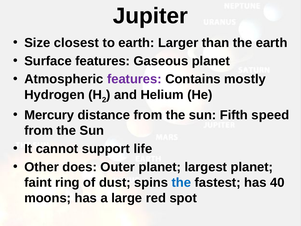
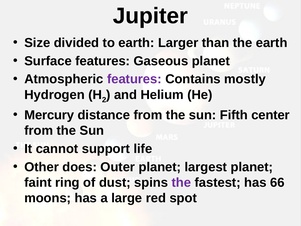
closest: closest -> divided
speed: speed -> center
the at (181, 182) colour: blue -> purple
40: 40 -> 66
